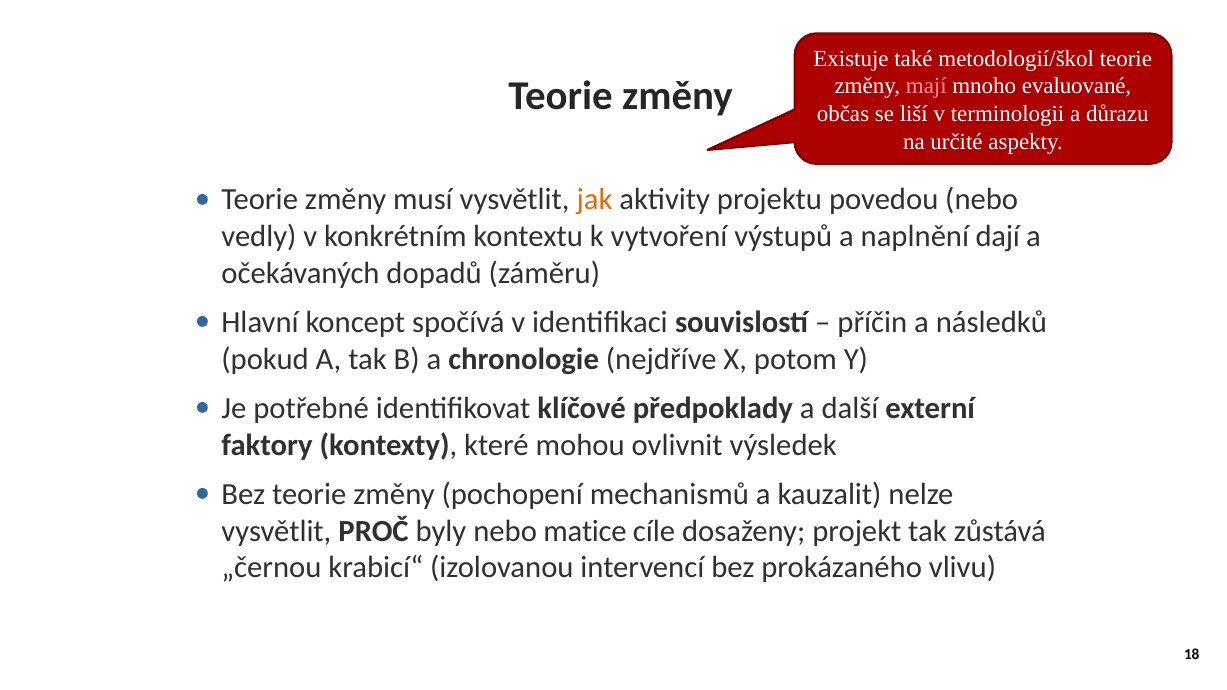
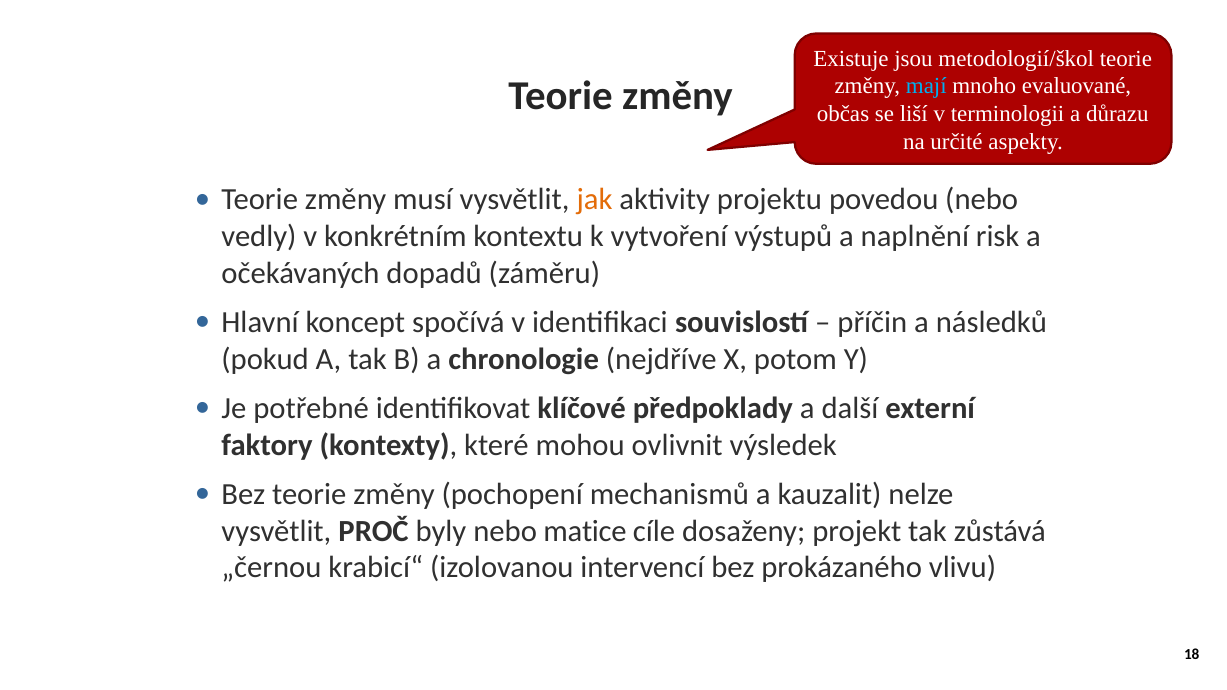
také: také -> jsou
mají colour: pink -> light blue
dají: dají -> risk
